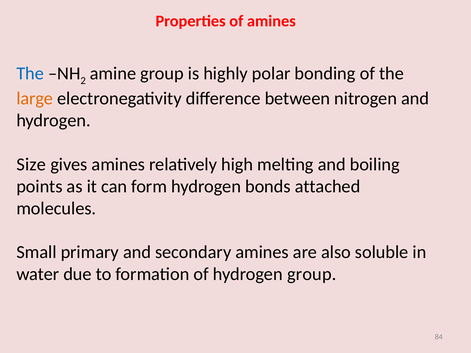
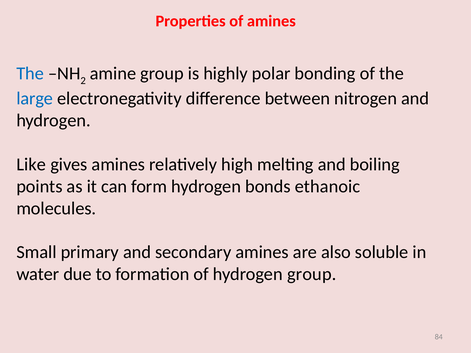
large colour: orange -> blue
Size: Size -> Like
attached: attached -> ethanoic
